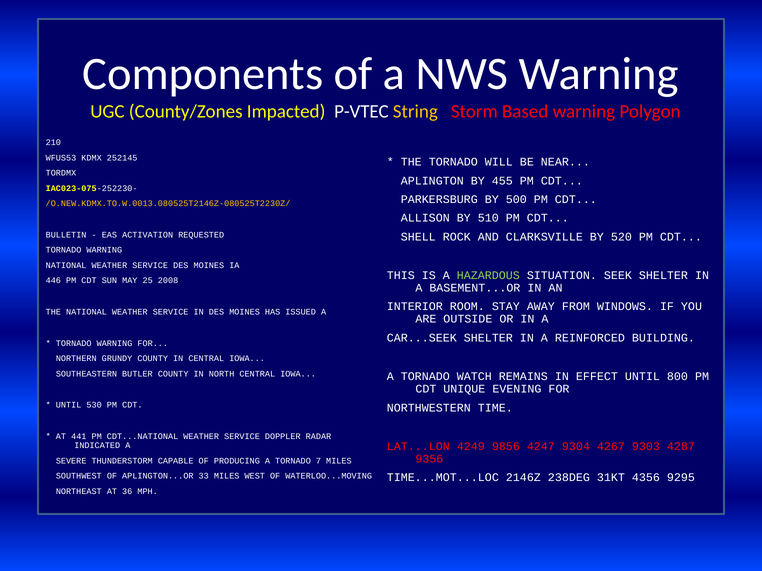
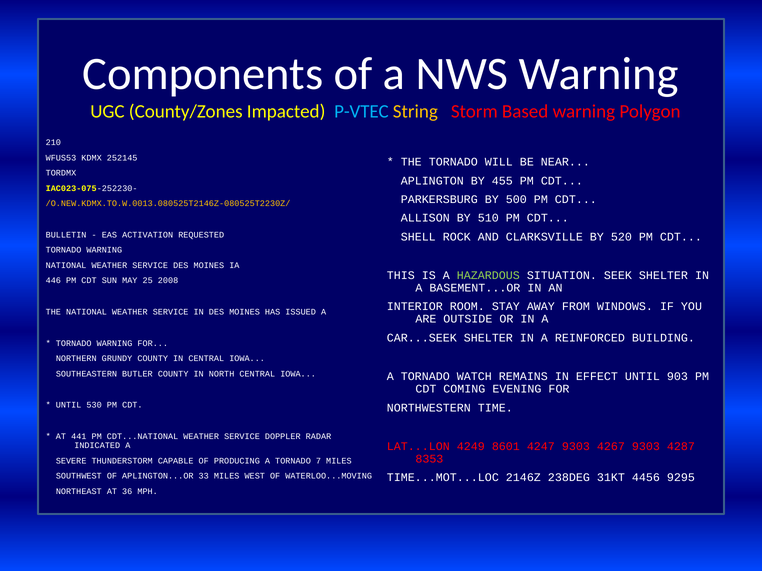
P-VTEC colour: white -> light blue
800: 800 -> 903
UNIQUE: UNIQUE -> COMING
9856: 9856 -> 8601
4247 9304: 9304 -> 9303
9356: 9356 -> 8353
4356: 4356 -> 4456
